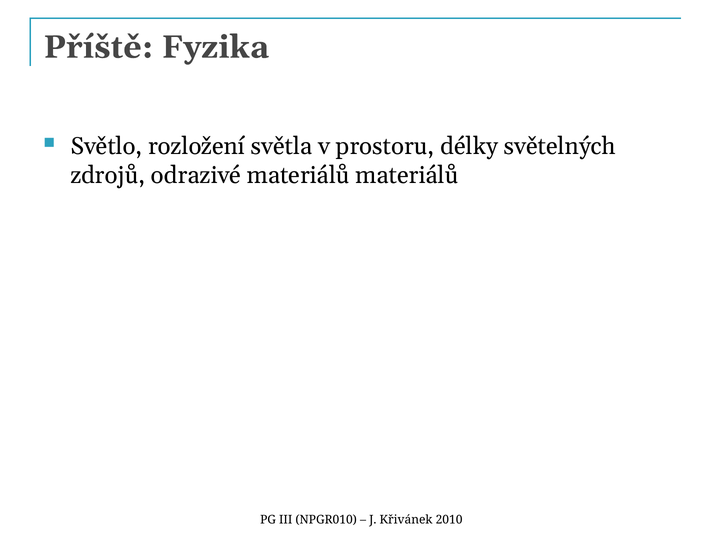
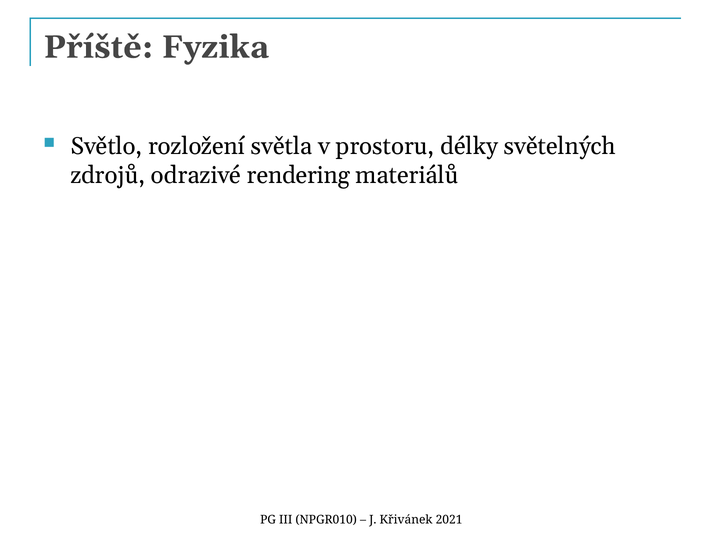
odrazivé materiálů: materiálů -> rendering
2010: 2010 -> 2021
